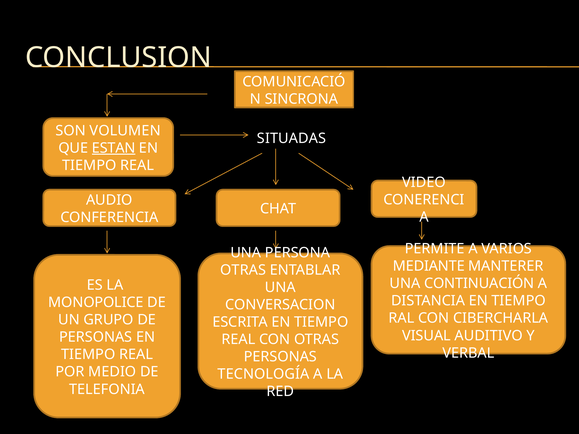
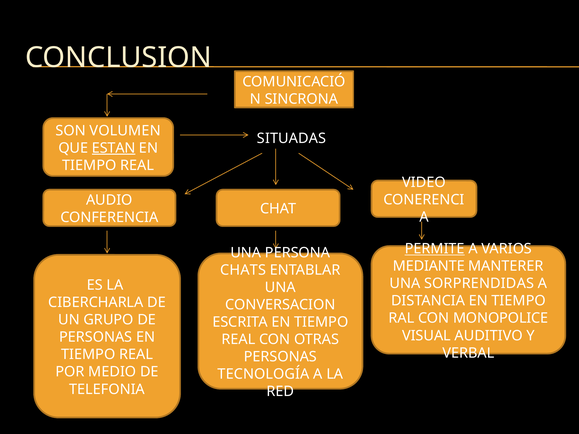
PERMITE underline: none -> present
OTRAS at (243, 270): OTRAS -> CHATS
CONTINUACIÓN: CONTINUACIÓN -> SORPRENDIDAS
MONOPOLICE: MONOPOLICE -> CIBERCHARLA
CIBERCHARLA: CIBERCHARLA -> MONOPOLICE
